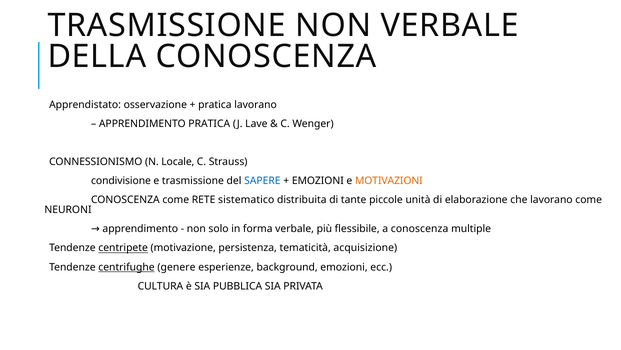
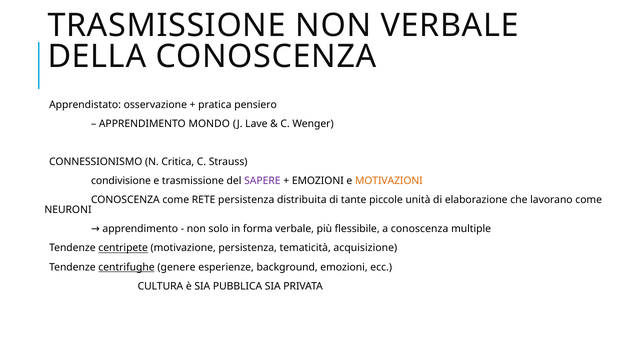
pratica lavorano: lavorano -> pensiero
APPRENDIMENTO PRATICA: PRATICA -> MONDO
Locale: Locale -> Critica
SAPERE colour: blue -> purple
RETE sistematico: sistematico -> persistenza
